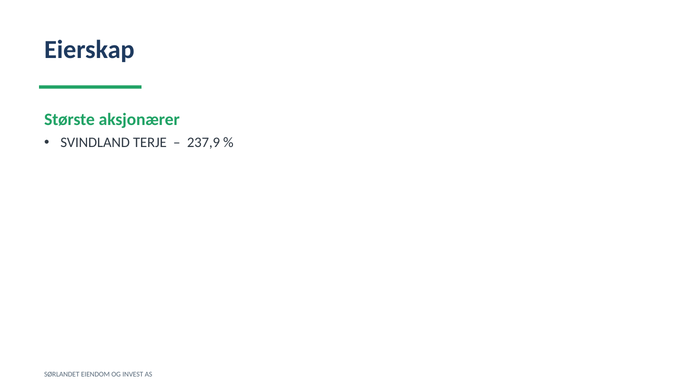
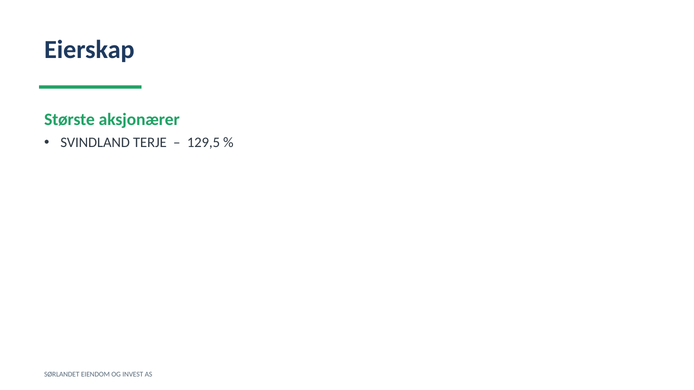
237,9: 237,9 -> 129,5
